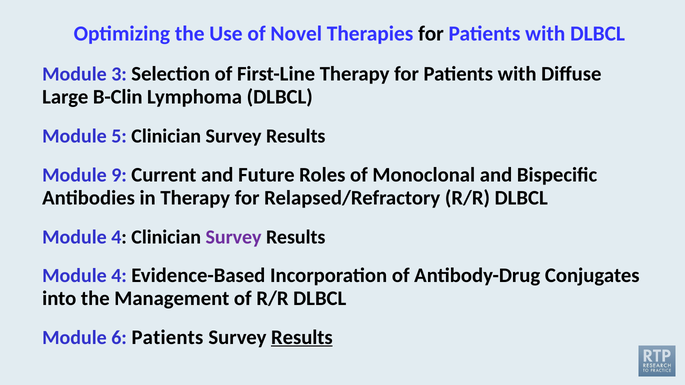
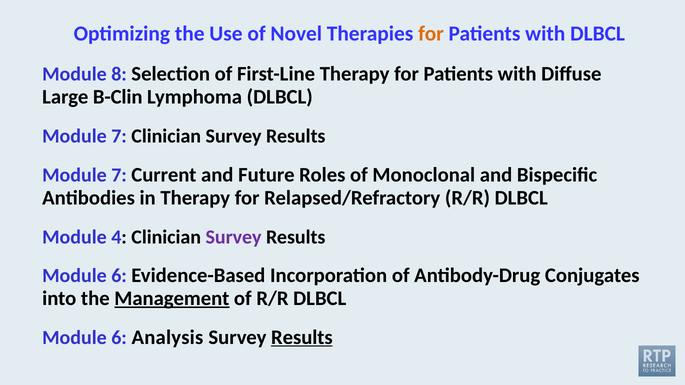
for at (431, 34) colour: black -> orange
3: 3 -> 8
5 at (119, 136): 5 -> 7
9 at (119, 175): 9 -> 7
4 at (119, 276): 4 -> 6
Management underline: none -> present
6 Patients: Patients -> Analysis
